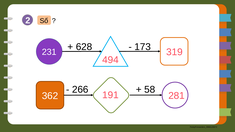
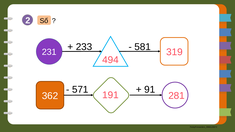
628: 628 -> 233
173: 173 -> 581
266: 266 -> 571
58: 58 -> 91
